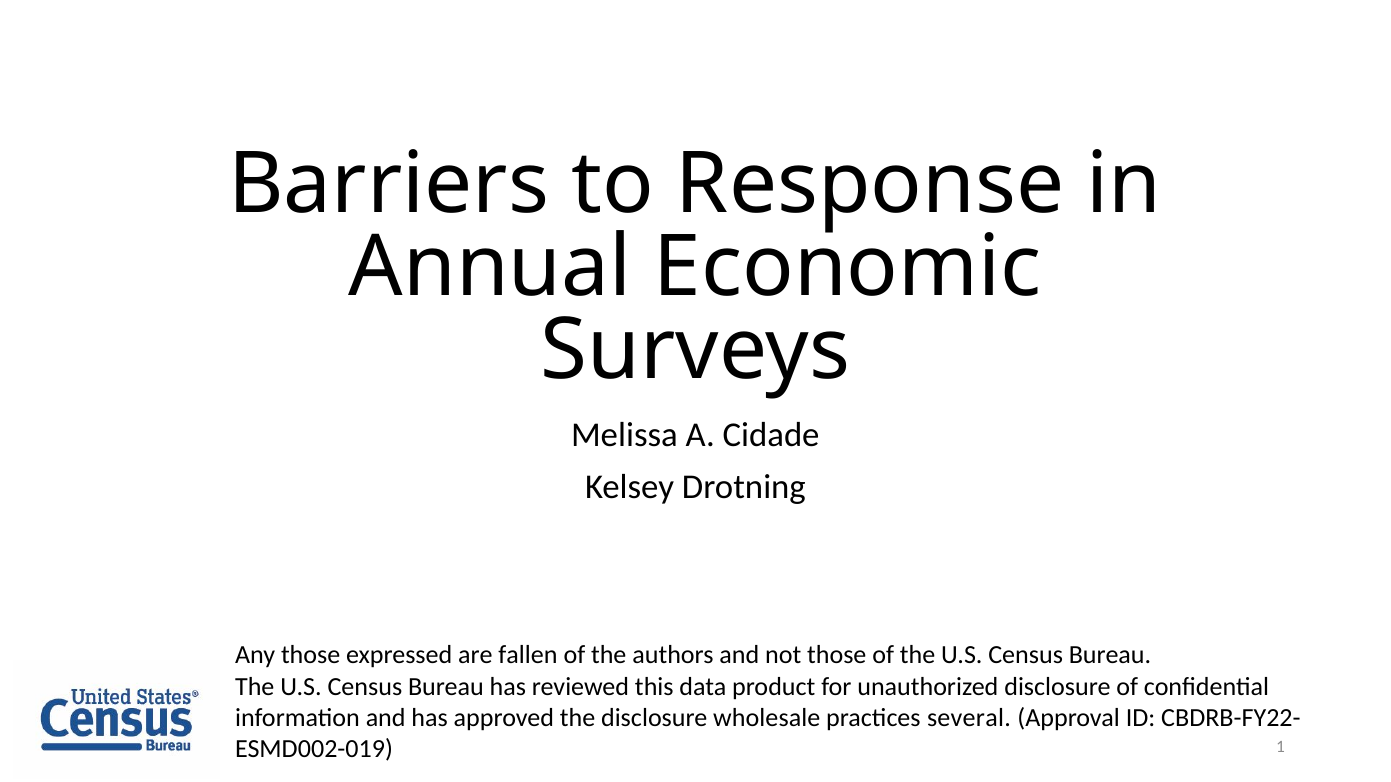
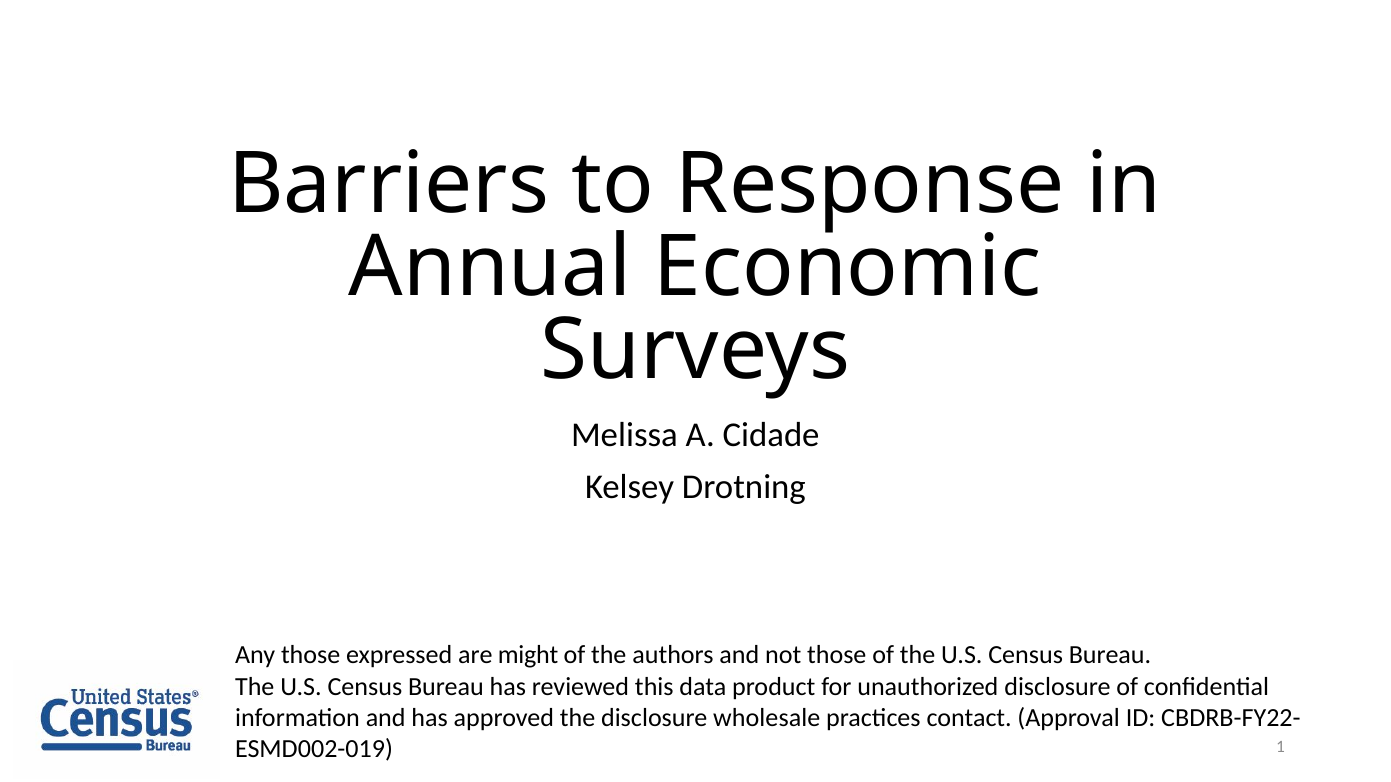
fallen: fallen -> might
several: several -> contact
